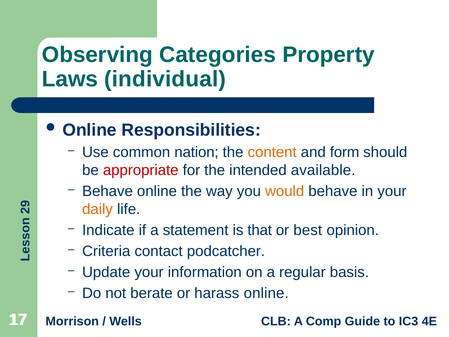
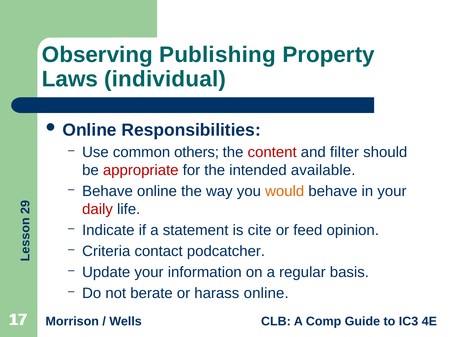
Categories: Categories -> Publishing
nation: nation -> others
content colour: orange -> red
form: form -> filter
daily colour: orange -> red
that: that -> cite
best: best -> feed
